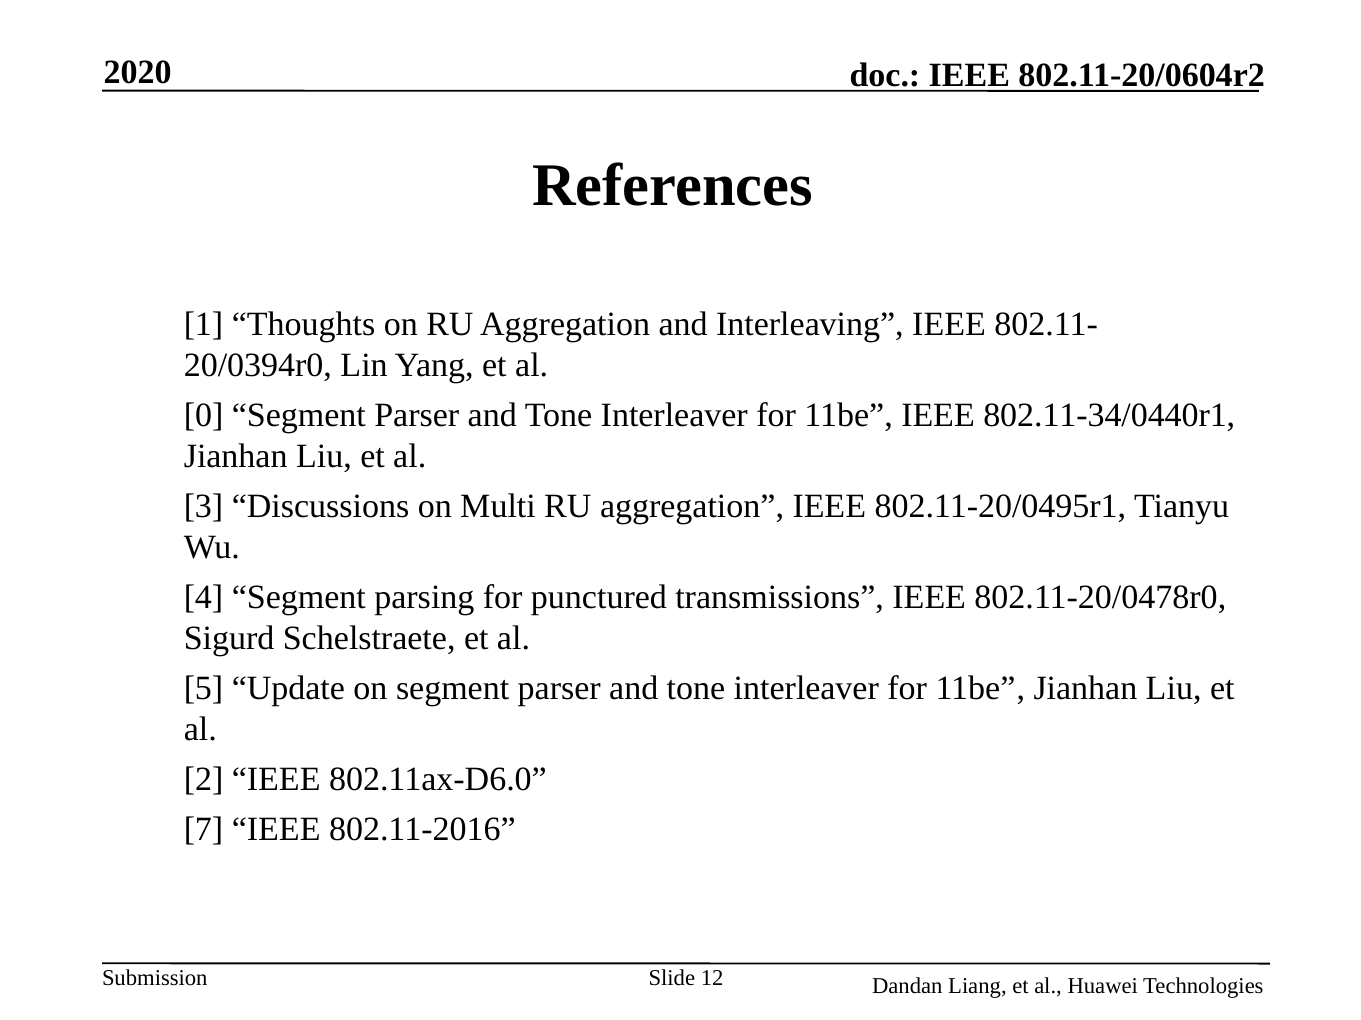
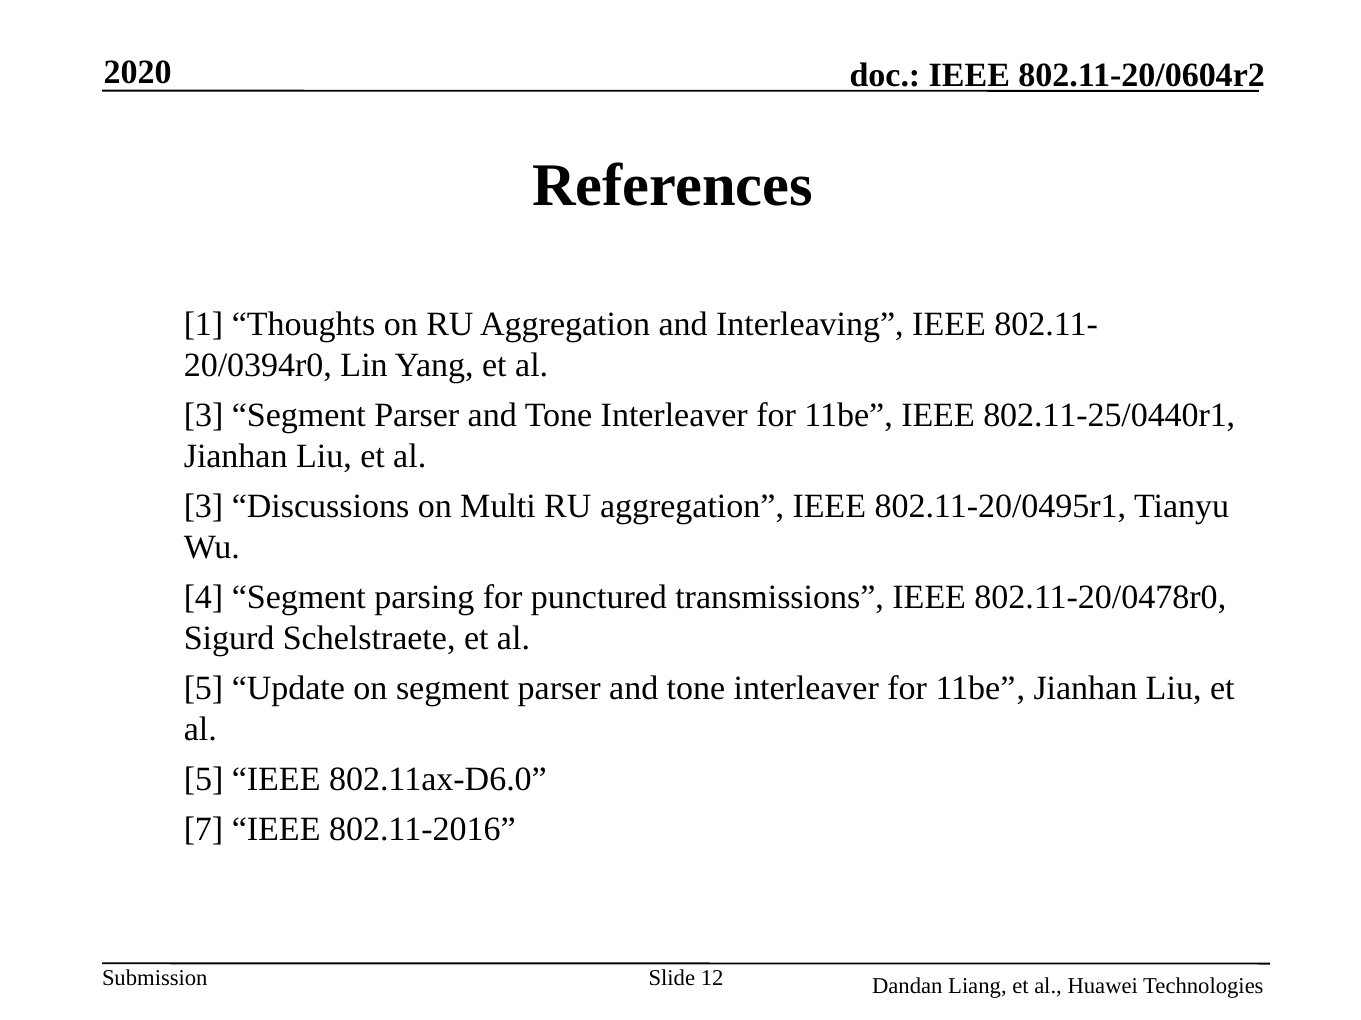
0 at (204, 416): 0 -> 3
802.11-34/0440r1: 802.11-34/0440r1 -> 802.11-25/0440r1
2 at (204, 780): 2 -> 5
